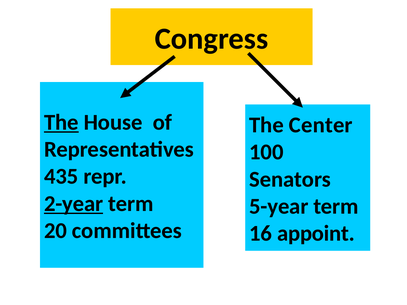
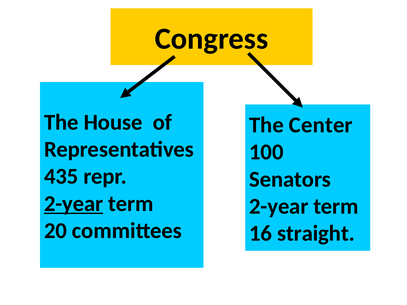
The at (61, 122) underline: present -> none
5-year at (279, 207): 5-year -> 2-year
appoint: appoint -> straight
